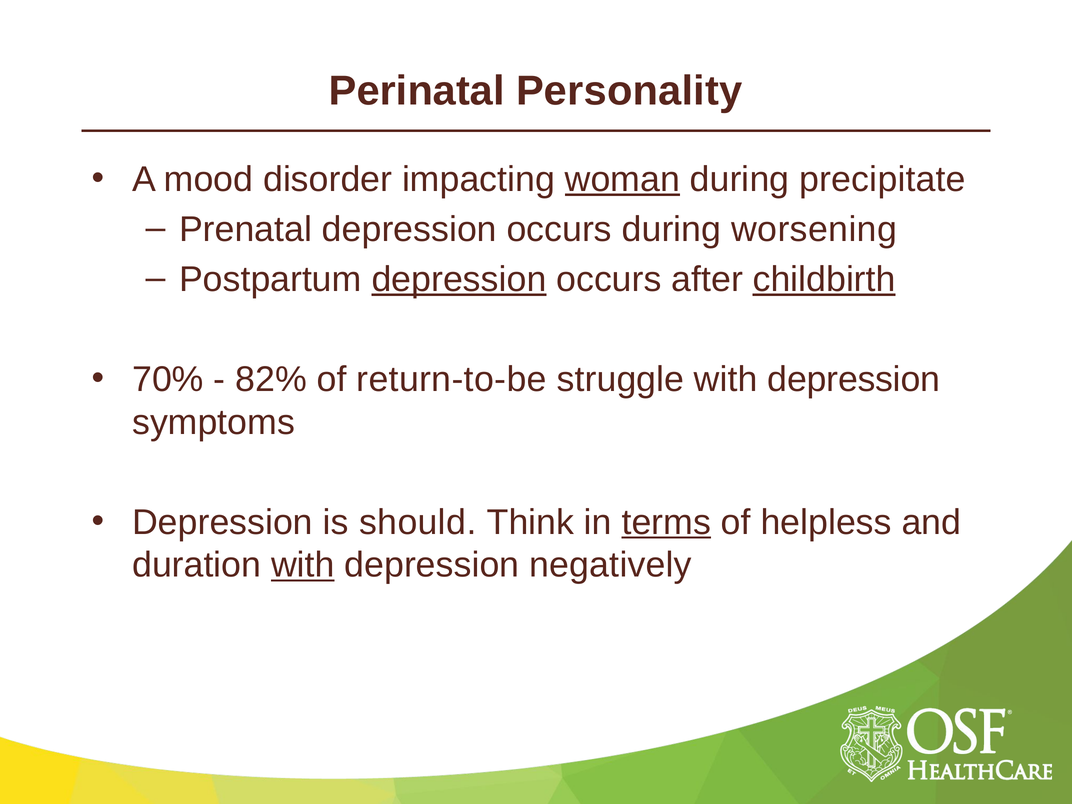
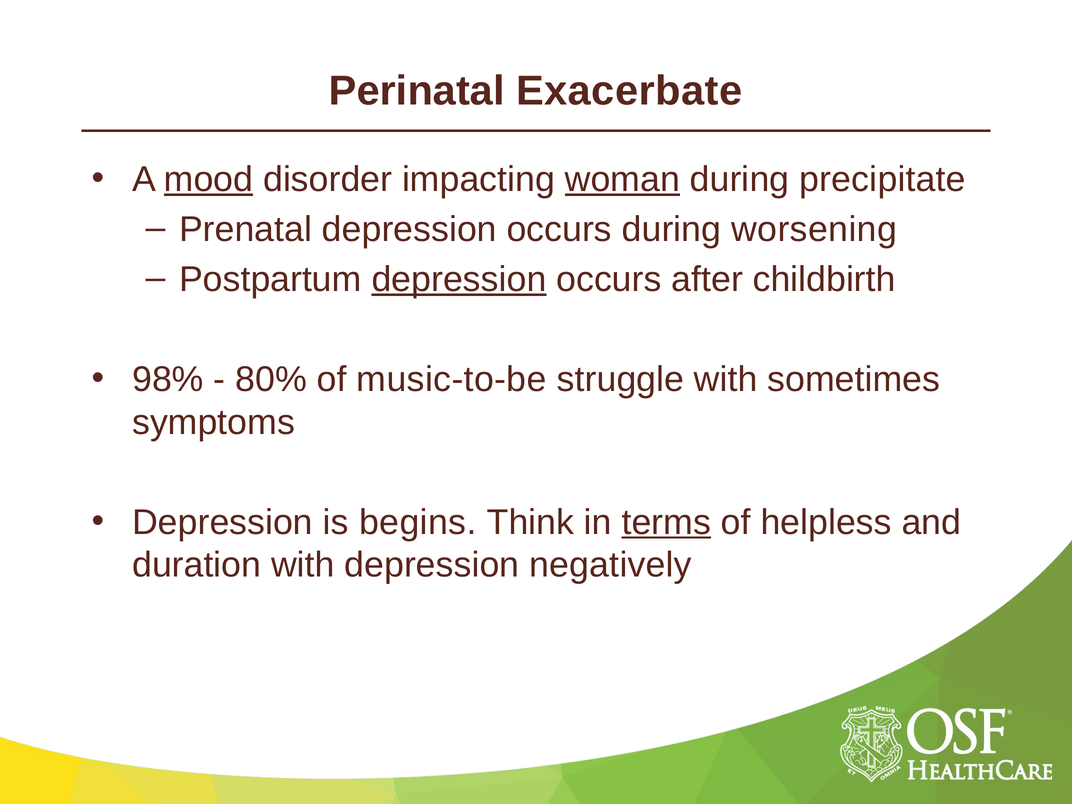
Personality: Personality -> Exacerbate
mood underline: none -> present
childbirth underline: present -> none
70%: 70% -> 98%
82%: 82% -> 80%
return-to-be: return-to-be -> music-to-be
struggle with depression: depression -> sometimes
should: should -> begins
with at (303, 565) underline: present -> none
